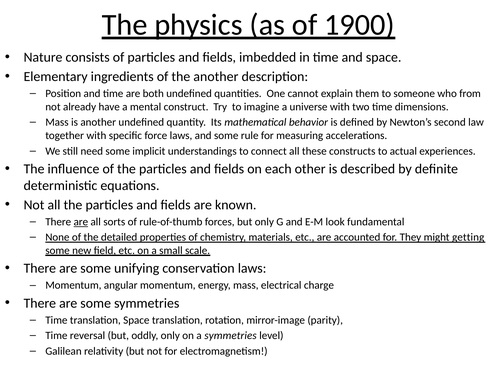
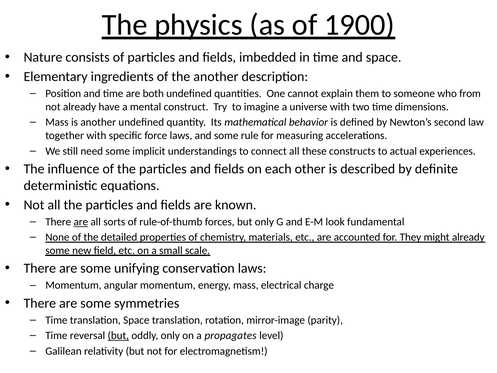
might getting: getting -> already
but at (118, 335) underline: none -> present
a symmetries: symmetries -> propagates
